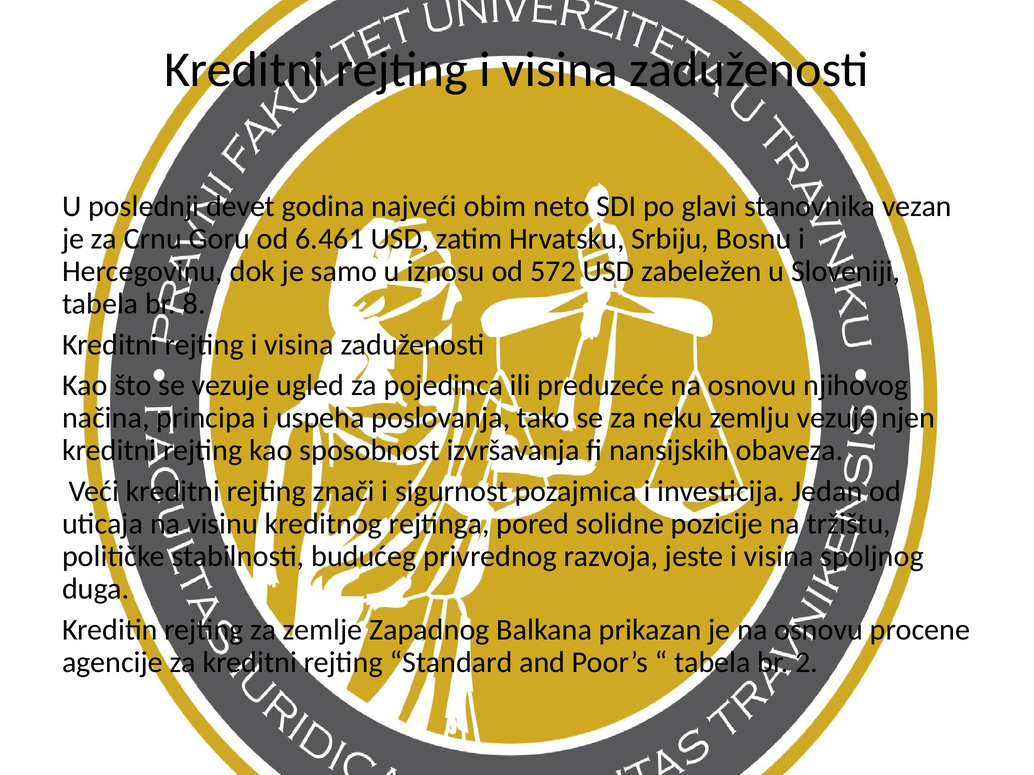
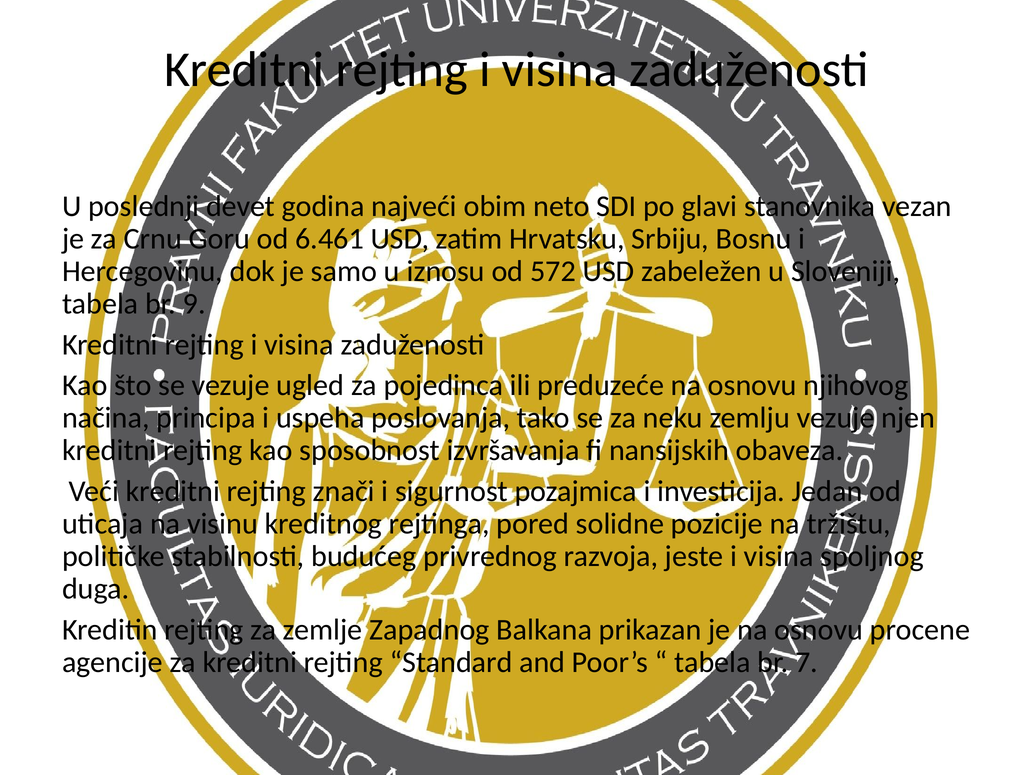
8: 8 -> 9
2: 2 -> 7
